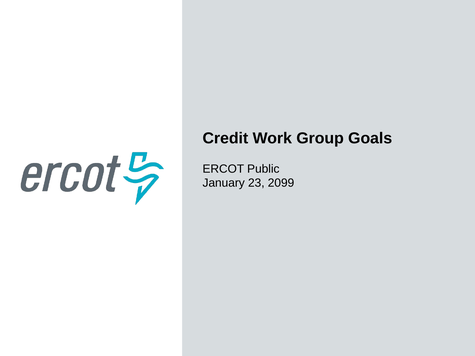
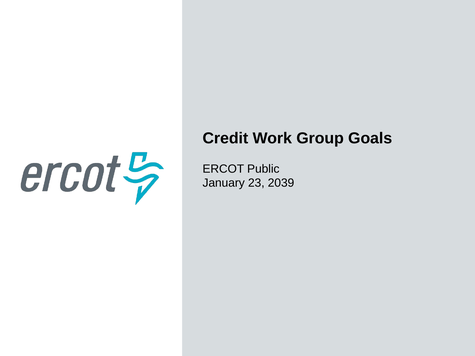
2099: 2099 -> 2039
